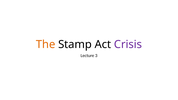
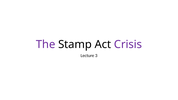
The colour: orange -> purple
